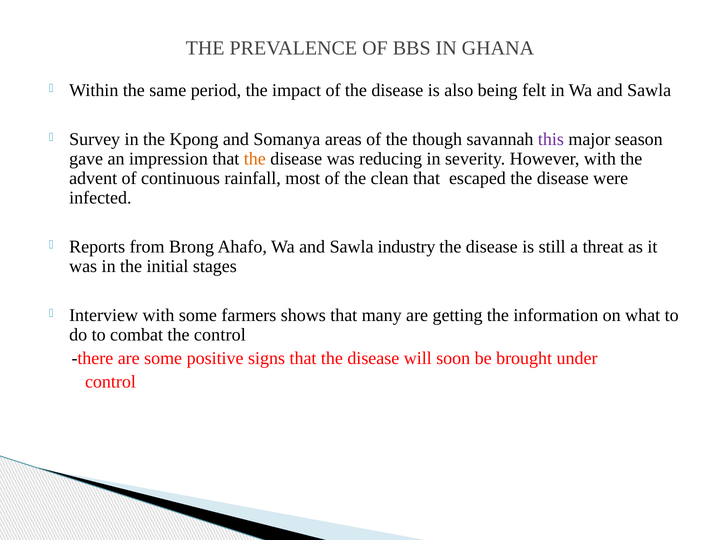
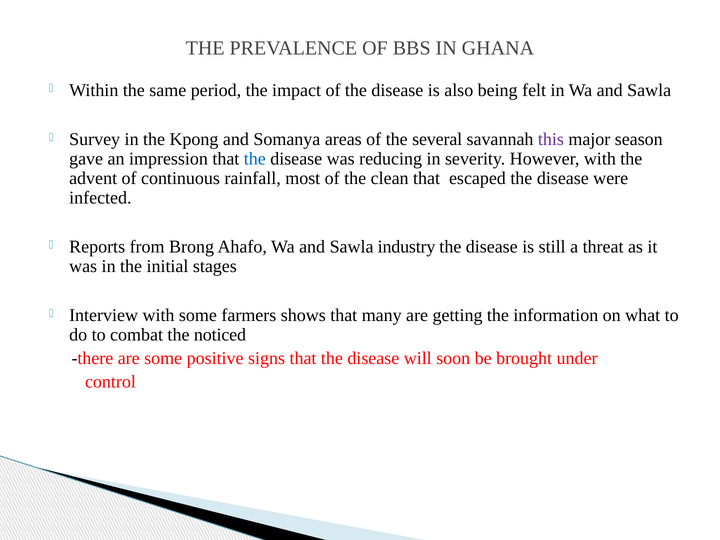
though: though -> several
the at (255, 159) colour: orange -> blue
the control: control -> noticed
